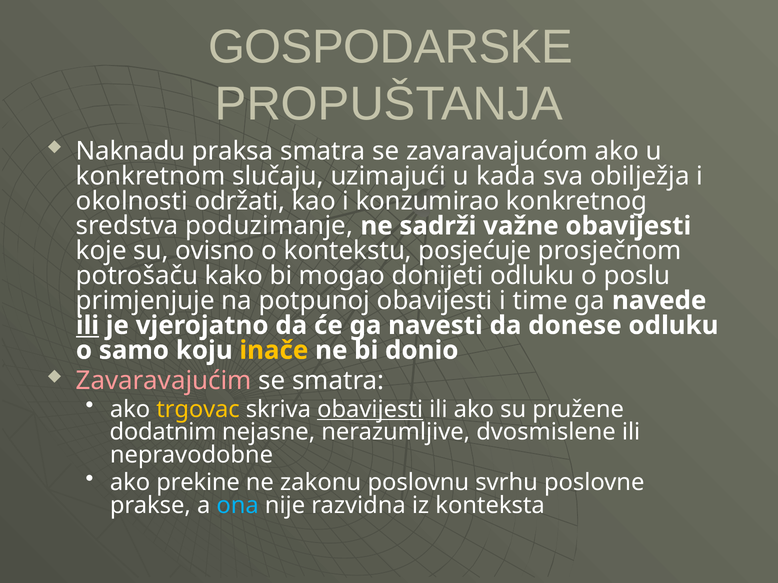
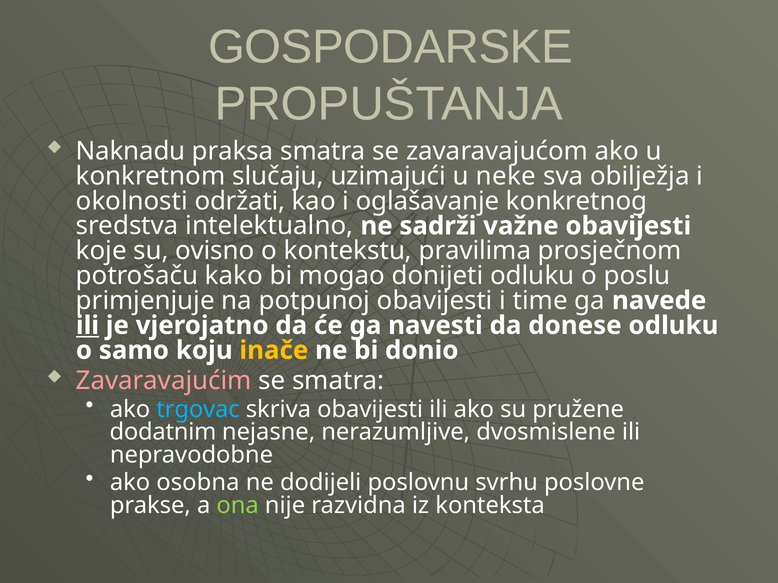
kada: kada -> neke
konzumirao: konzumirao -> oglašavanje
poduzimanje: poduzimanje -> intelektualno
posjećuje: posjećuje -> pravilima
trgovac colour: yellow -> light blue
obavijesti at (370, 410) underline: present -> none
prekine: prekine -> osobna
zakonu: zakonu -> dodijeli
ona colour: light blue -> light green
